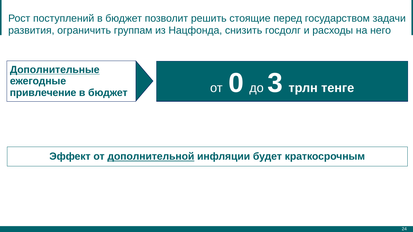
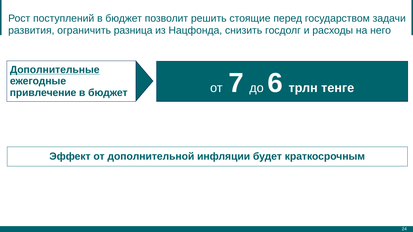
группам: группам -> разница
0: 0 -> 7
3: 3 -> 6
дополнительной underline: present -> none
